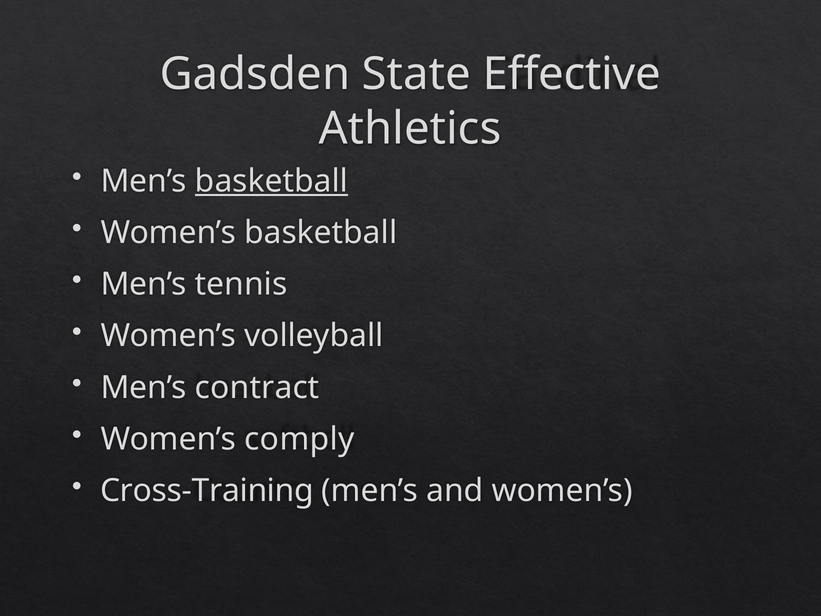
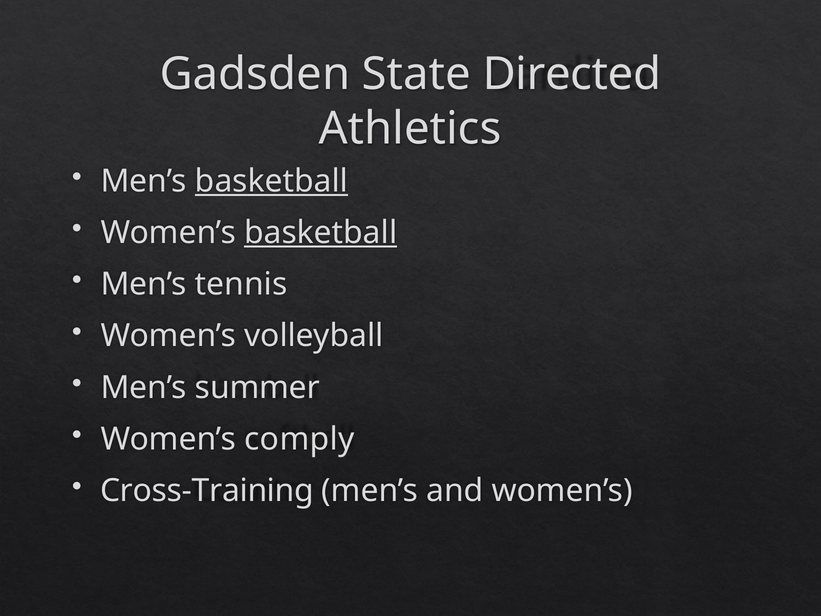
Effective: Effective -> Directed
basketball at (321, 233) underline: none -> present
contract: contract -> summer
